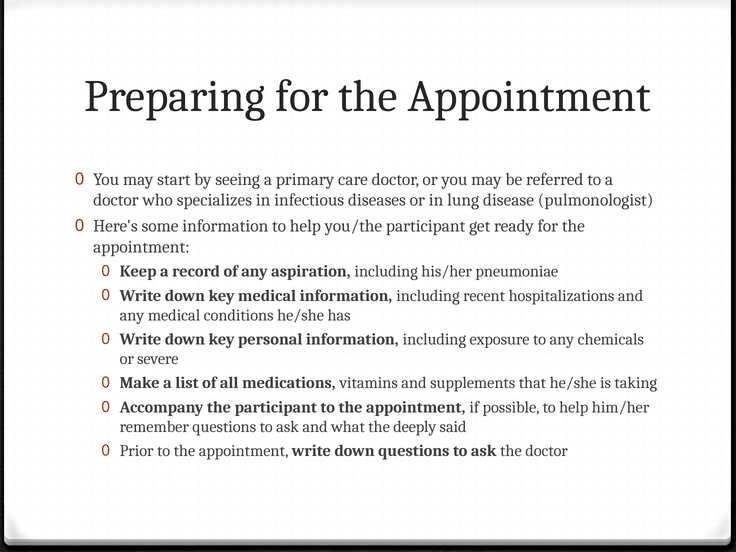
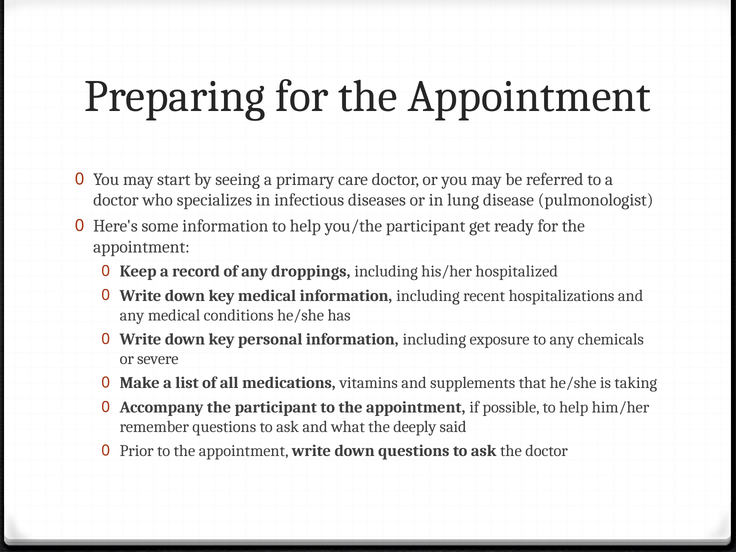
aspiration: aspiration -> droppings
pneumoniae: pneumoniae -> hospitalized
